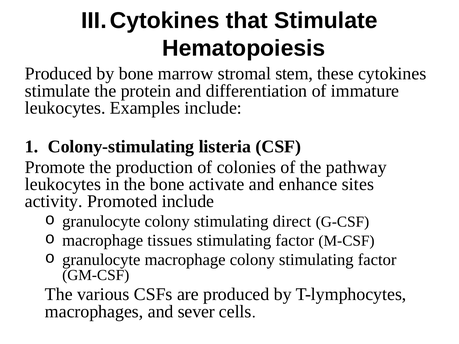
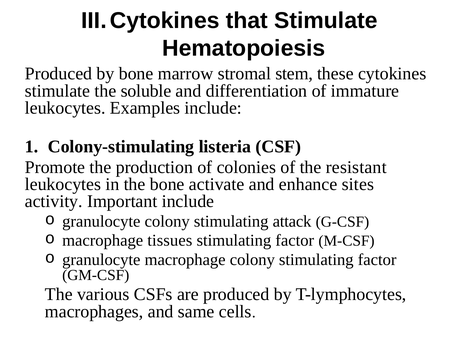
protein: protein -> soluble
pathway: pathway -> resistant
Promoted: Promoted -> Important
direct: direct -> attack
sever: sever -> same
